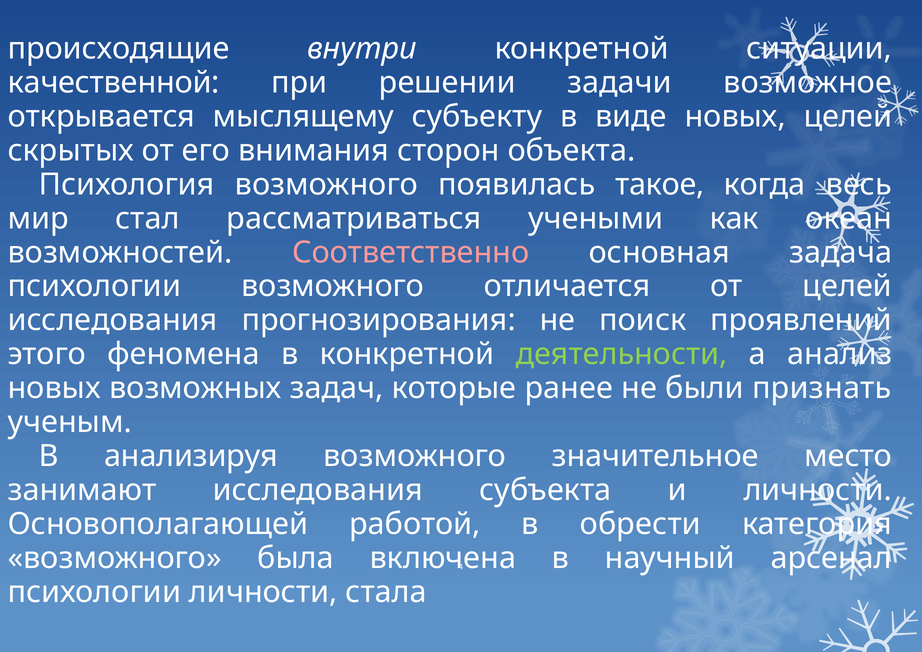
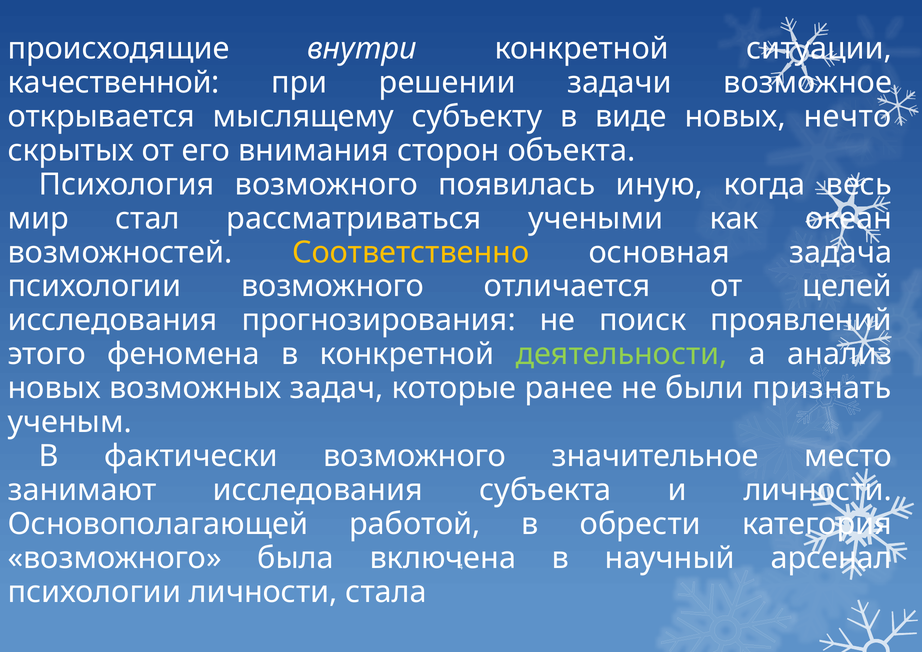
новых целей: целей -> нечто
такое: такое -> иную
Соответственно colour: pink -> yellow
анализируя: анализируя -> фактически
